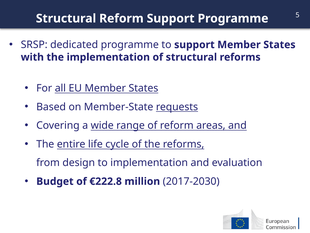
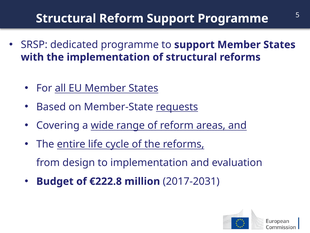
2017-2030: 2017-2030 -> 2017-2031
